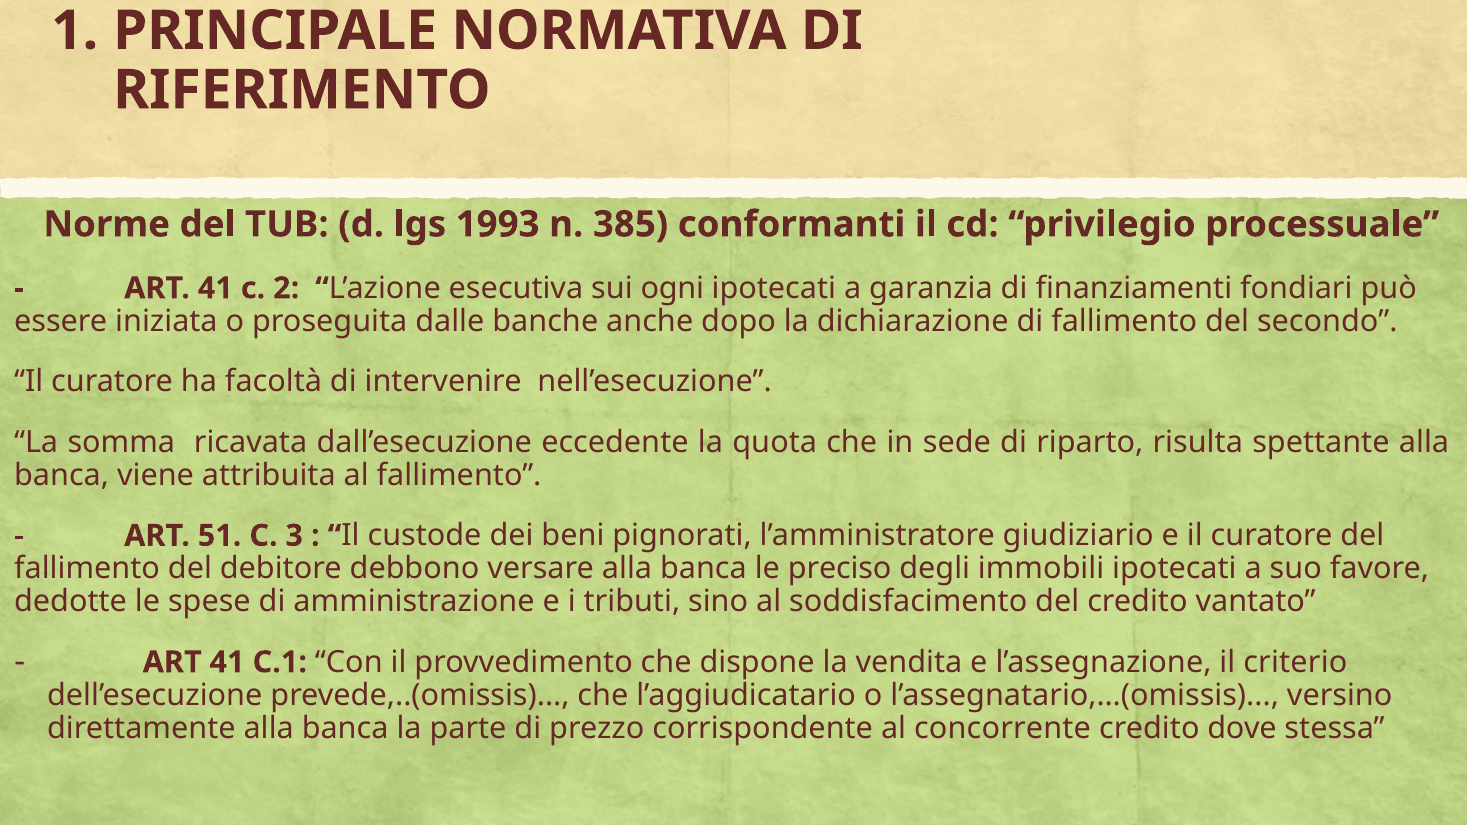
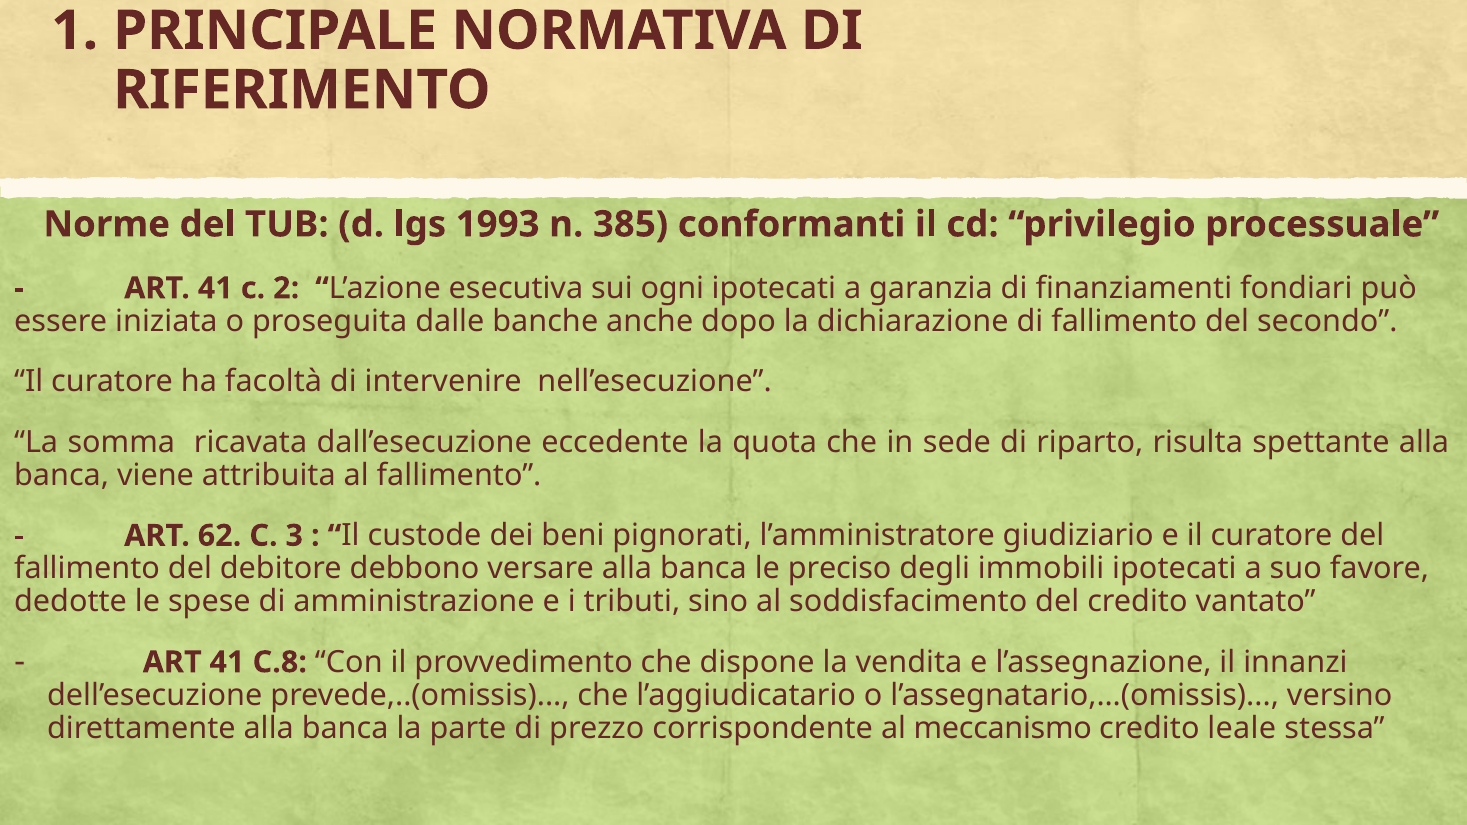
51: 51 -> 62
C.1: C.1 -> C.8
criterio: criterio -> innanzi
concorrente: concorrente -> meccanismo
dove: dove -> leale
